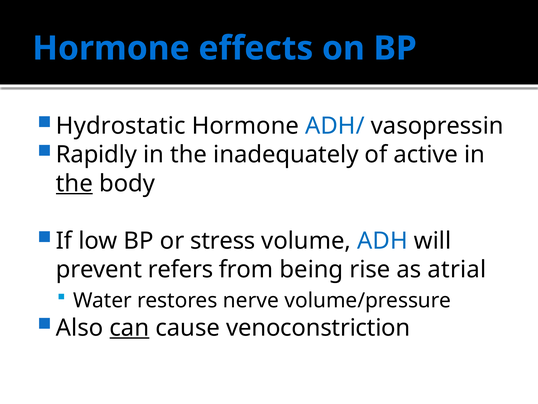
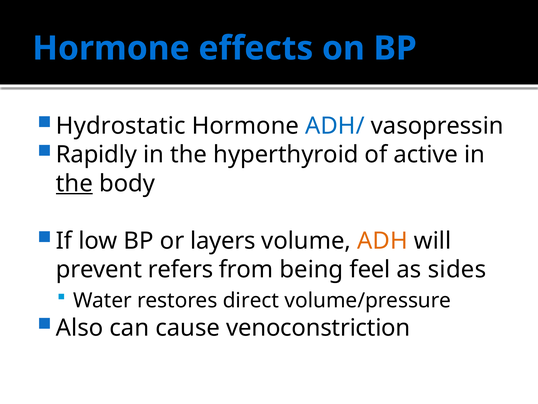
inadequately: inadequately -> hyperthyroid
stress: stress -> layers
ADH colour: blue -> orange
rise: rise -> feel
atrial: atrial -> sides
nerve: nerve -> direct
can underline: present -> none
